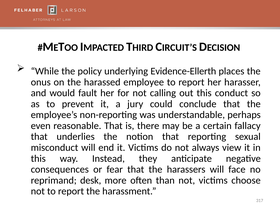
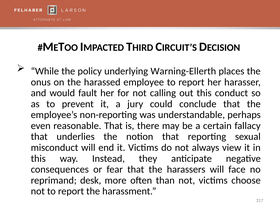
Evidence-Ellerth: Evidence-Ellerth -> Warning-Ellerth
